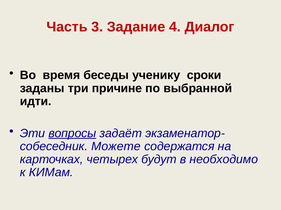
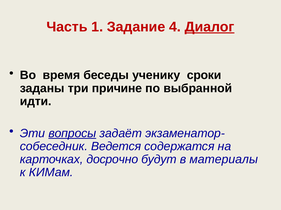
3: 3 -> 1
Диалог underline: none -> present
Можете: Можете -> Ведется
четырех: четырех -> досрочно
необходимо: необходимо -> материалы
